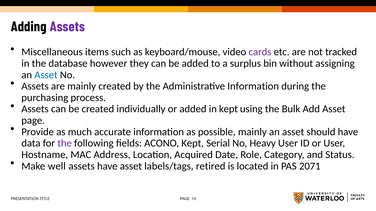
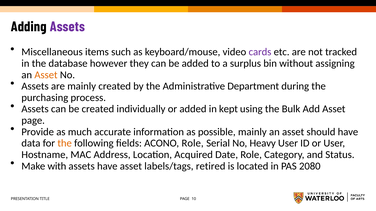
Asset at (46, 75) colour: blue -> orange
Administrative Information: Information -> Department
the at (65, 144) colour: purple -> orange
ACONO Kept: Kept -> Role
well: well -> with
2071: 2071 -> 2080
